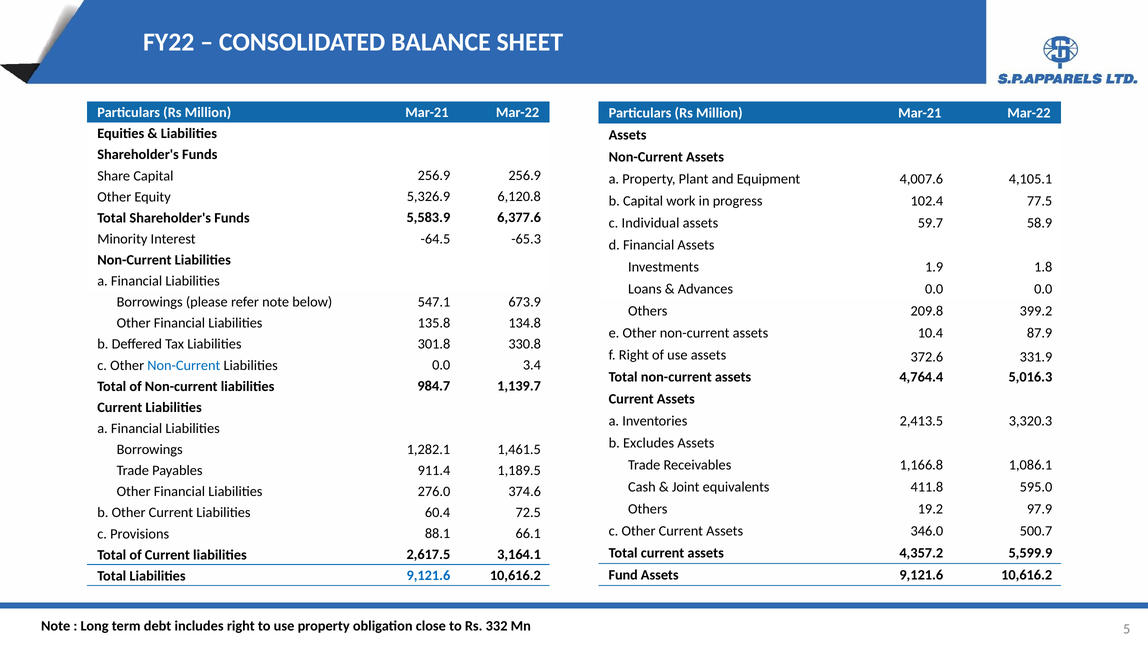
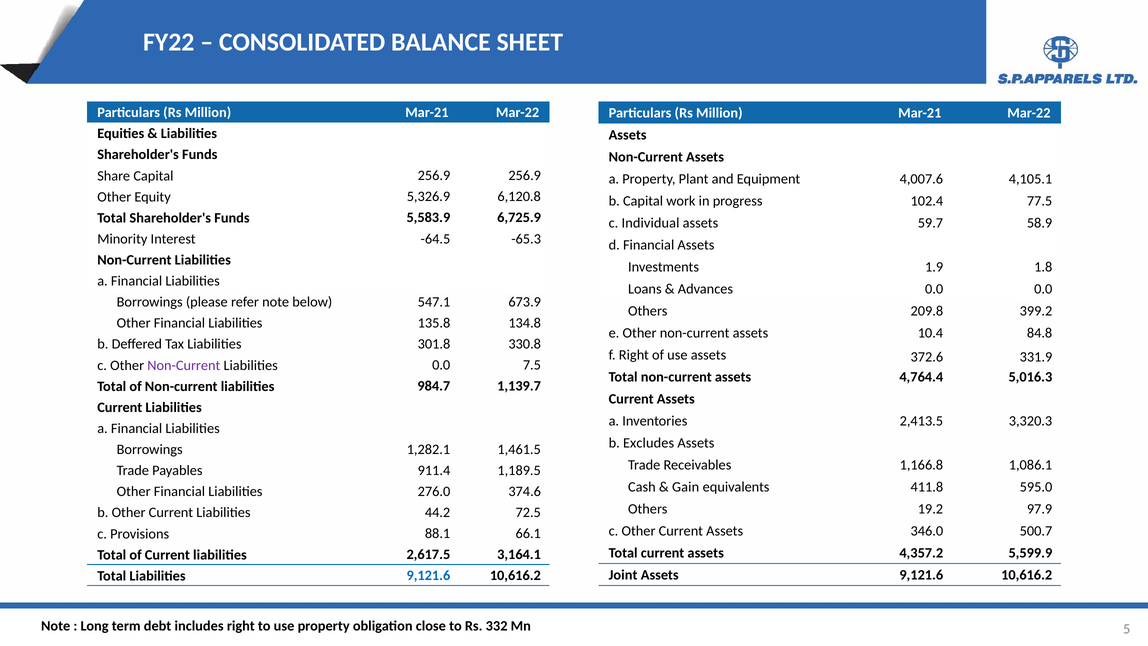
6,377.6: 6,377.6 -> 6,725.9
87.9: 87.9 -> 84.8
Non-Current at (184, 365) colour: blue -> purple
3.4: 3.4 -> 7.5
Joint: Joint -> Gain
60.4: 60.4 -> 44.2
Fund: Fund -> Joint
